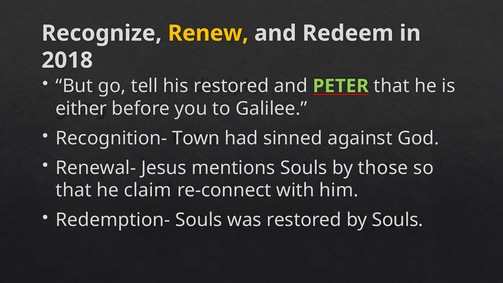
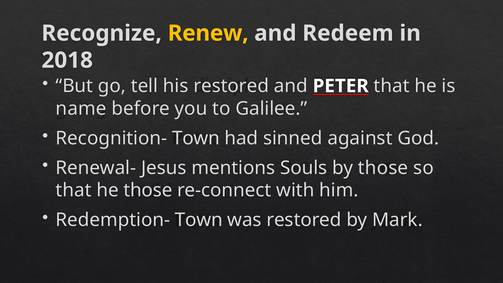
PETER colour: light green -> white
either: either -> name
he claim: claim -> those
Redemption- Souls: Souls -> Town
by Souls: Souls -> Mark
